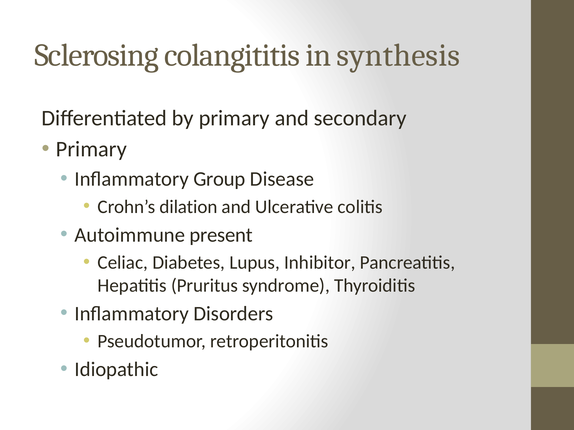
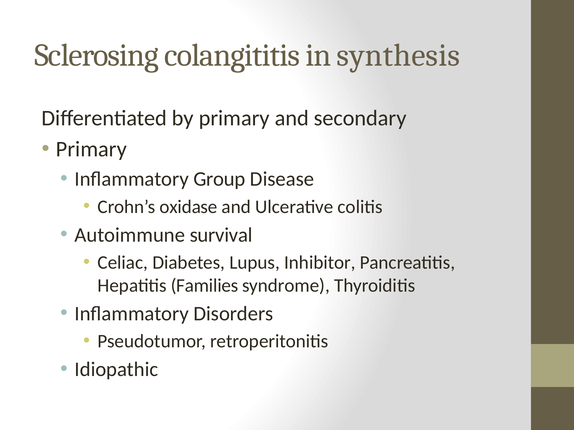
dilation: dilation -> oxidase
present: present -> survival
Pruritus: Pruritus -> Families
